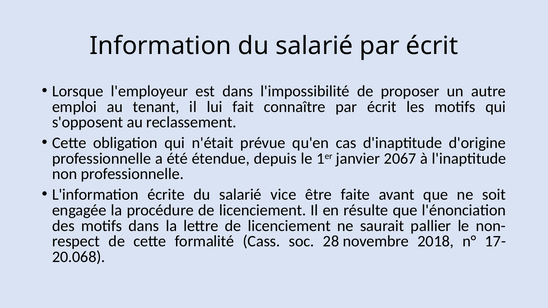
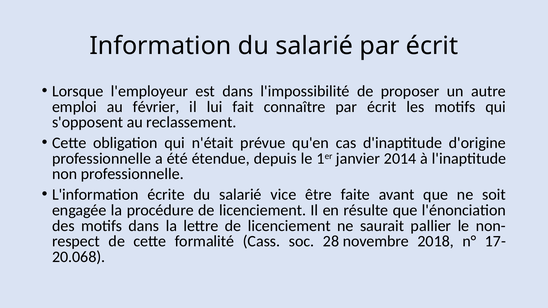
tenant: tenant -> février
2067: 2067 -> 2014
